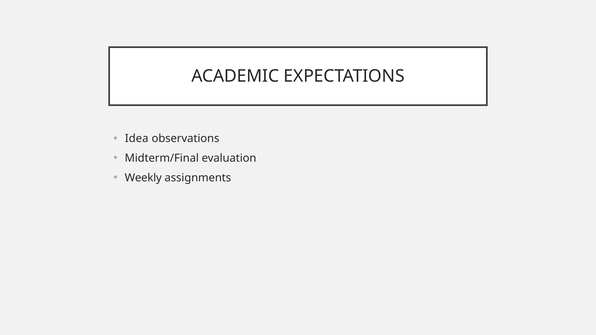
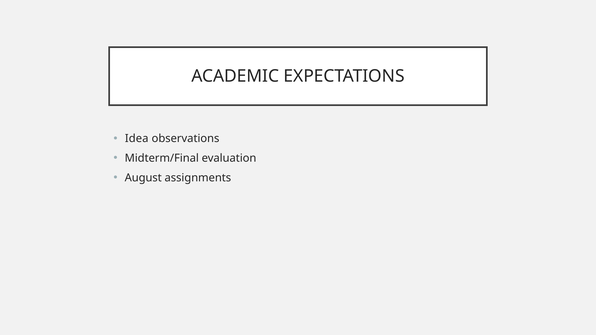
Weekly: Weekly -> August
